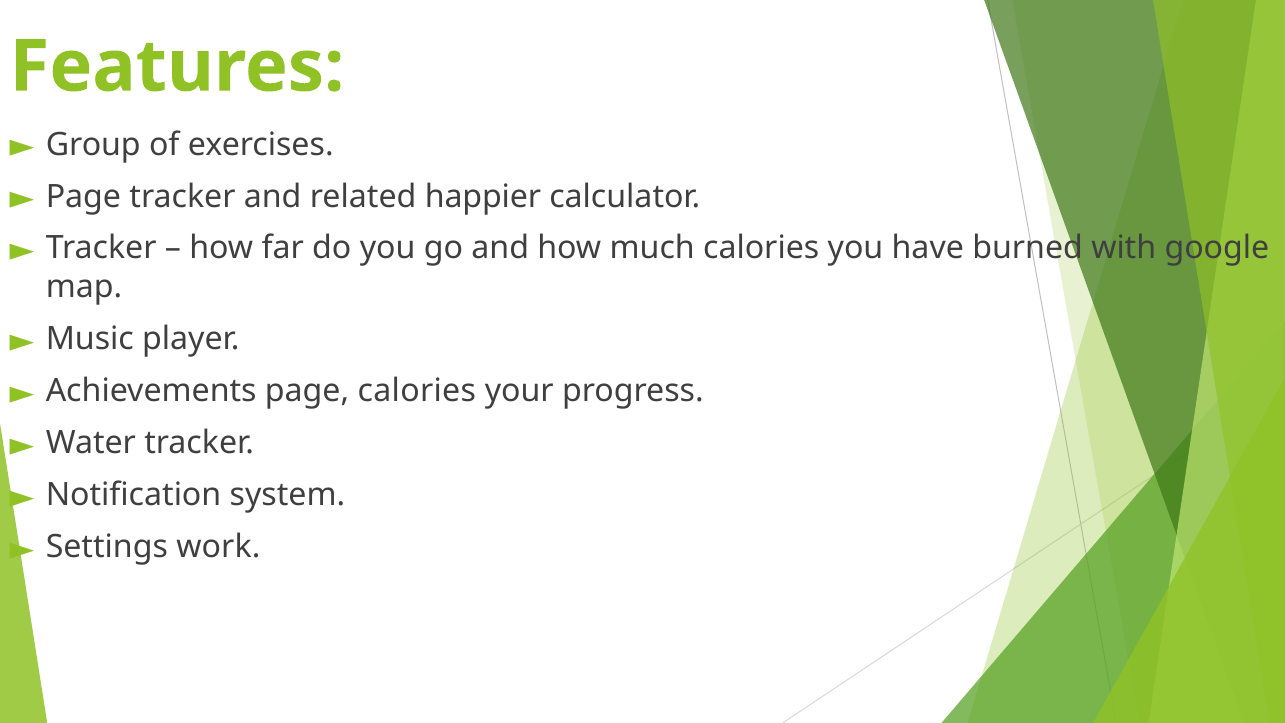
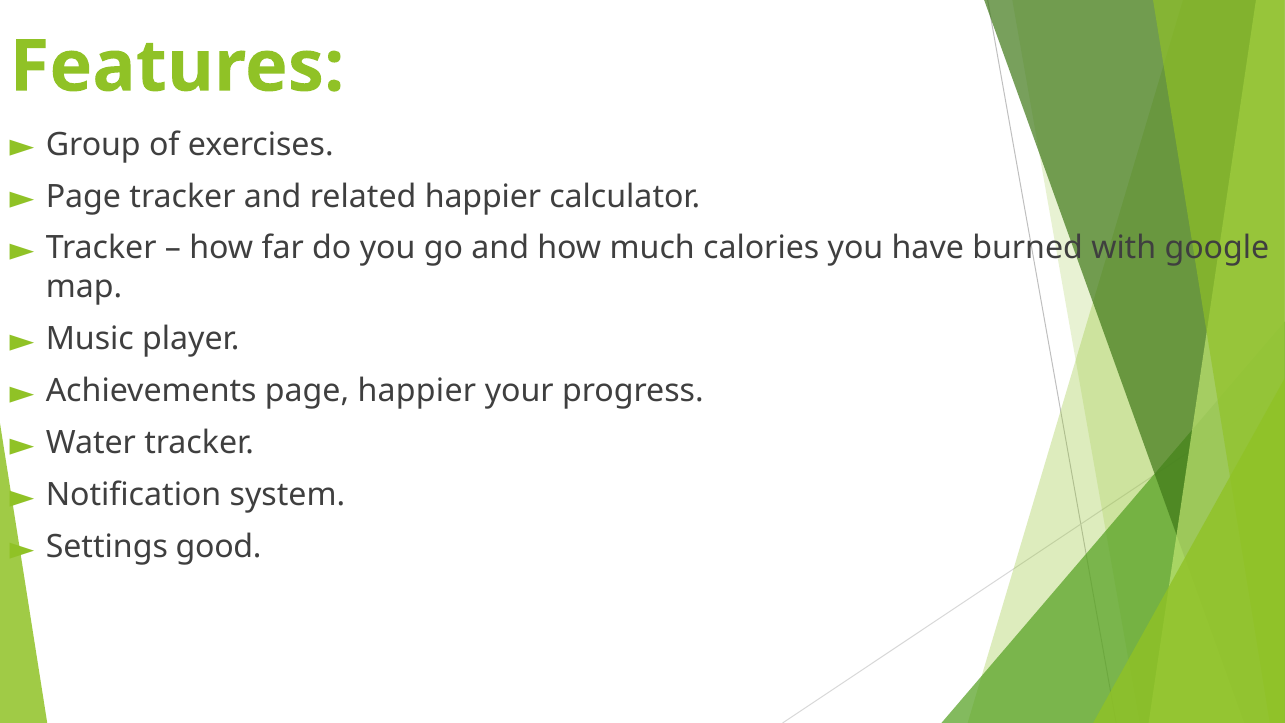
page calories: calories -> happier
work: work -> good
